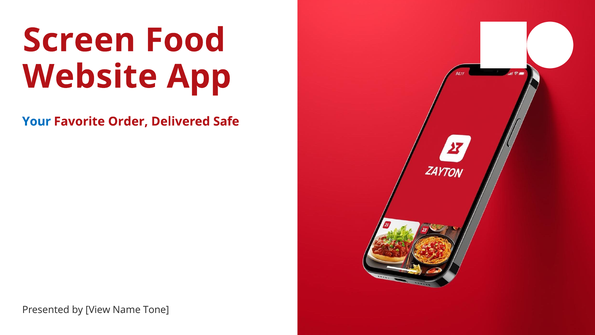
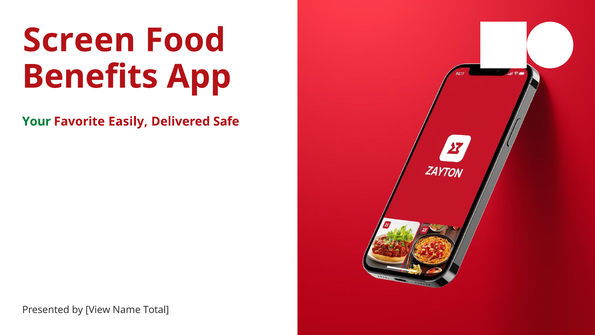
Website: Website -> Benefits
Your colour: blue -> green
Order: Order -> Easily
Tone: Tone -> Total
